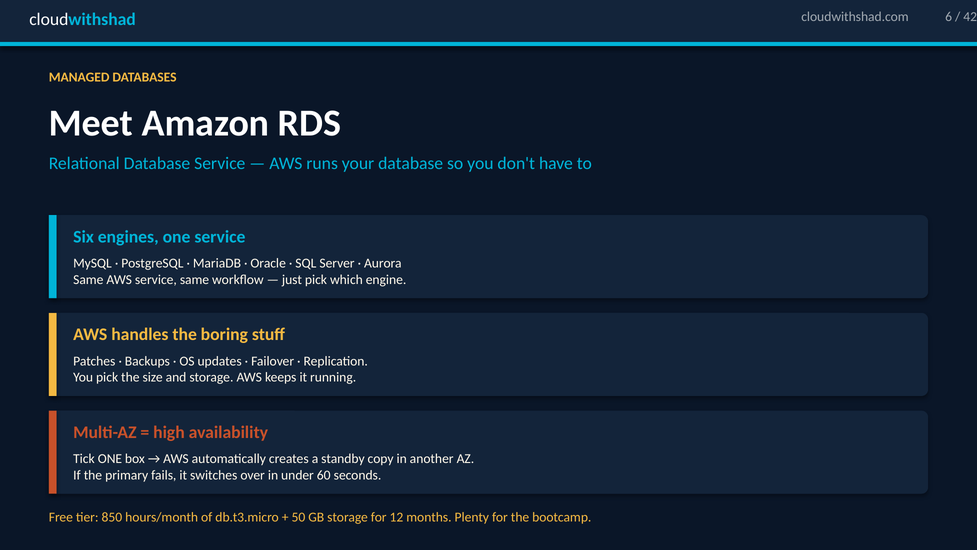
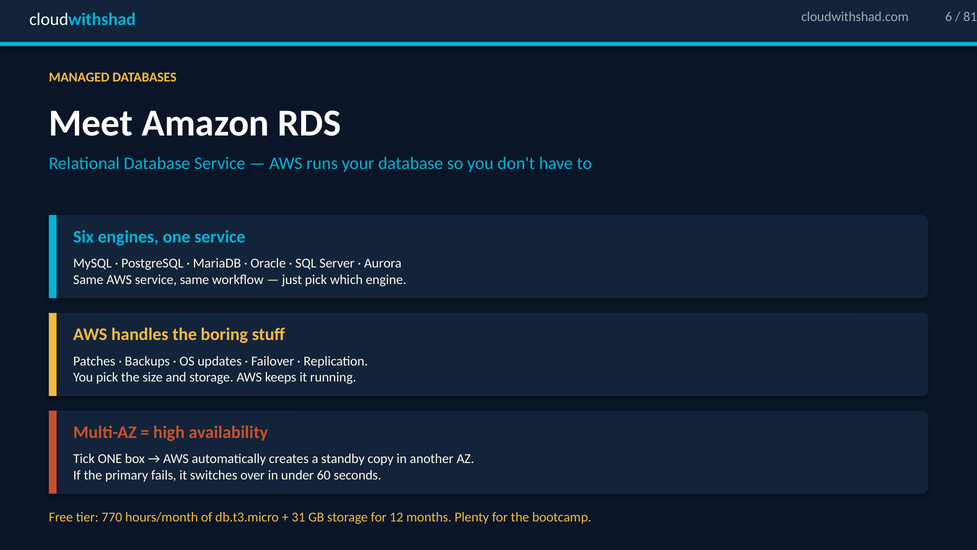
42: 42 -> 81
850: 850 -> 770
50: 50 -> 31
